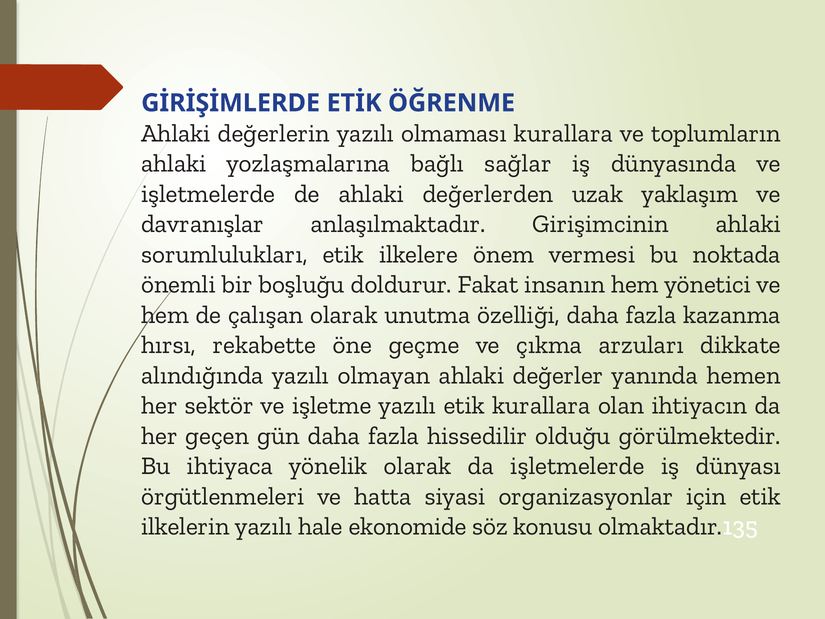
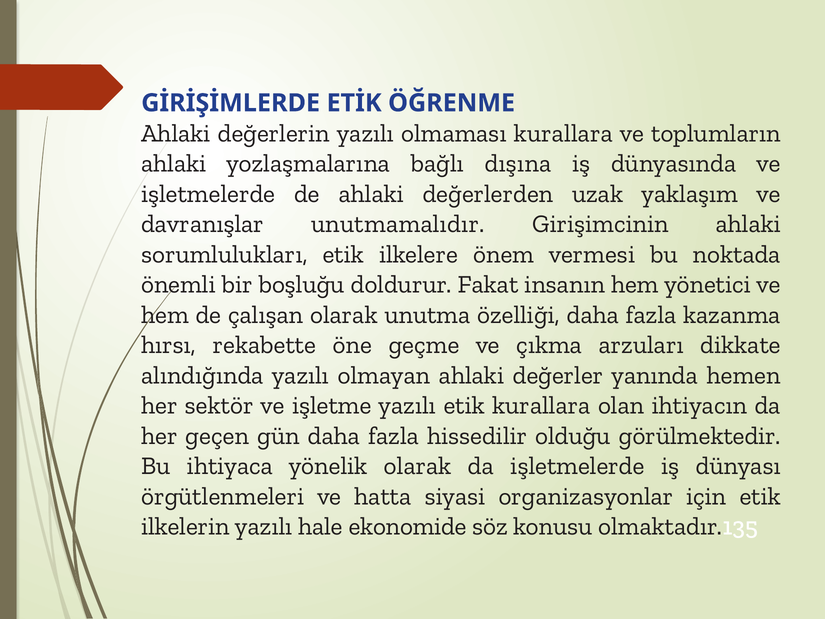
sağlar: sağlar -> dışına
anlaşılmaktadır: anlaşılmaktadır -> unutmamalıdır
